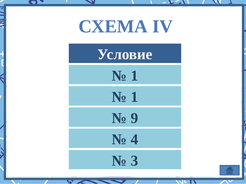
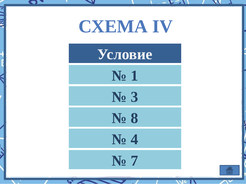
1 at (134, 97): 1 -> 3
9: 9 -> 8
3: 3 -> 7
